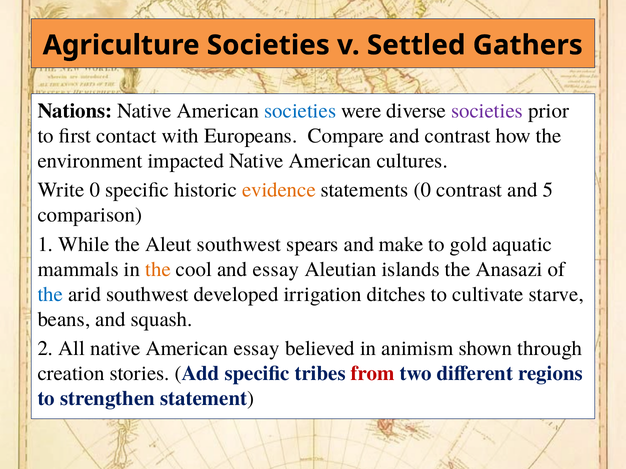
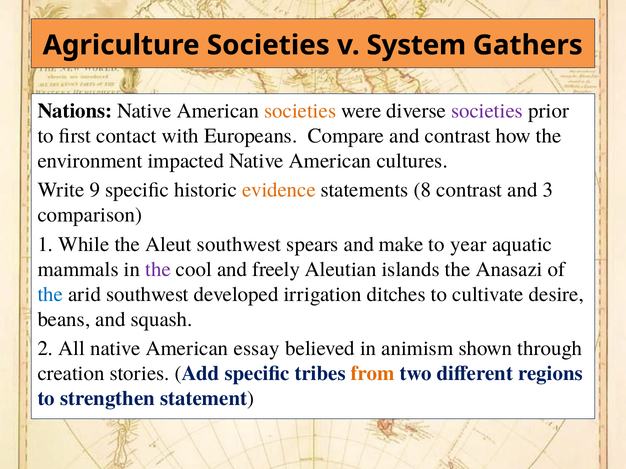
Settled: Settled -> System
societies at (300, 111) colour: blue -> orange
Write 0: 0 -> 9
statements 0: 0 -> 8
5: 5 -> 3
gold: gold -> year
the at (158, 270) colour: orange -> purple
and essay: essay -> freely
starve: starve -> desire
from colour: red -> orange
